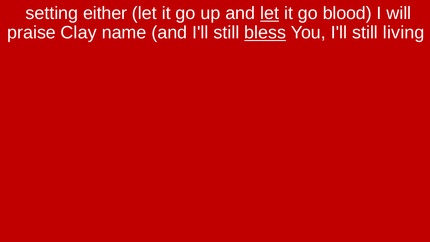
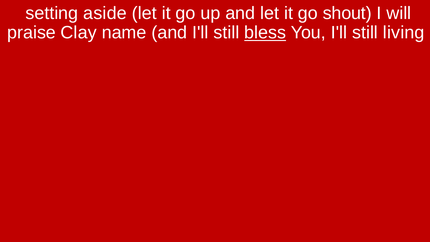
either: either -> aside
let at (270, 13) underline: present -> none
blood: blood -> shout
